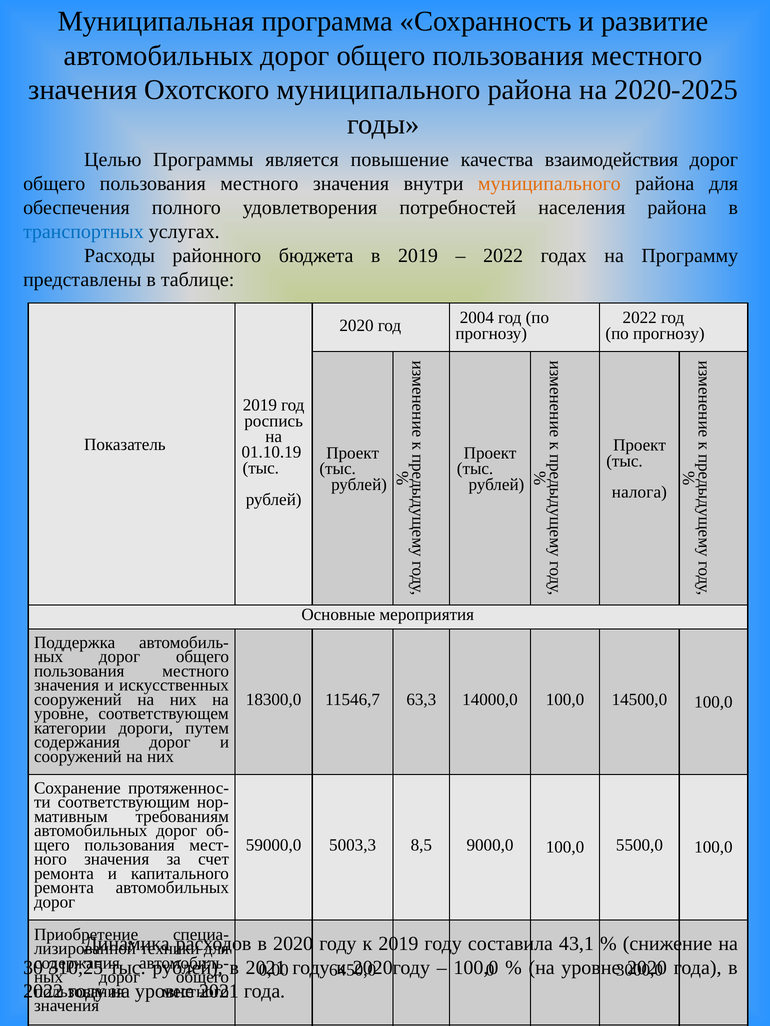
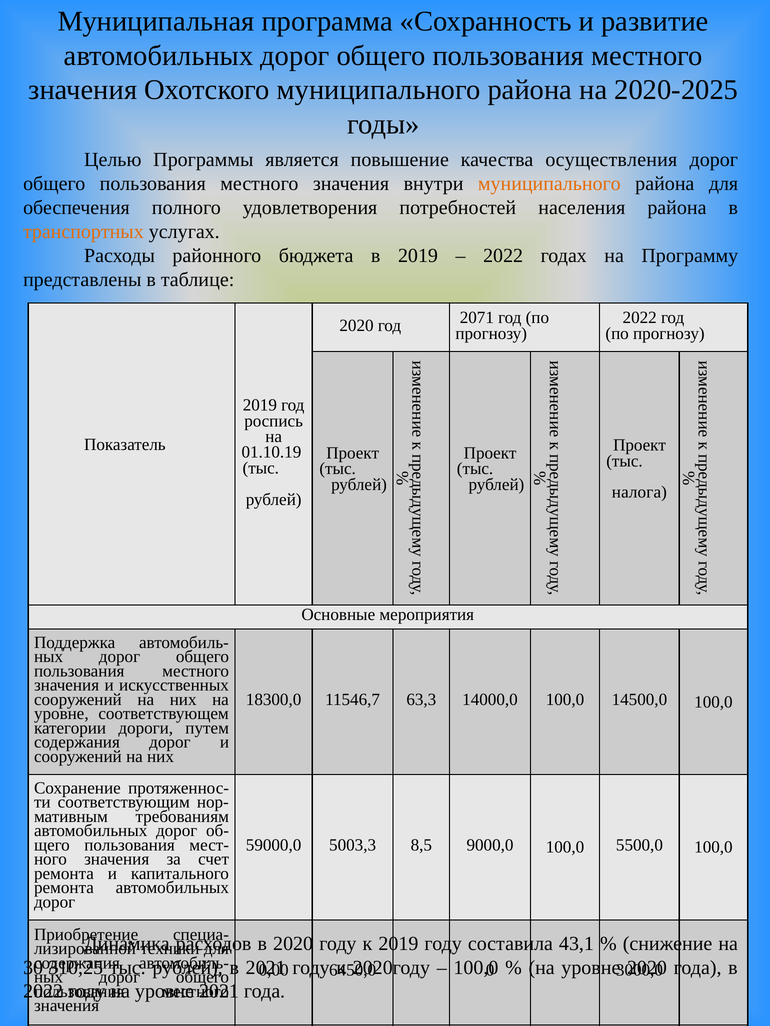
взаимодействия: взаимодействия -> осуществления
транспортных colour: blue -> orange
2004: 2004 -> 2071
